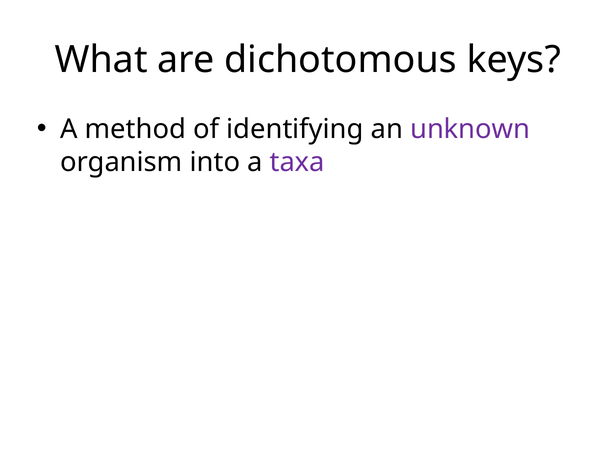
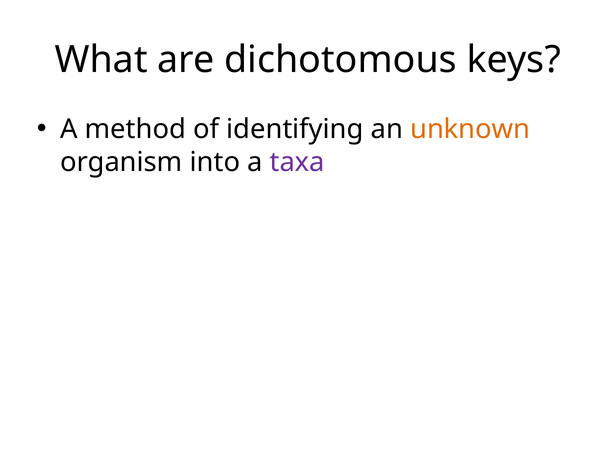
unknown colour: purple -> orange
